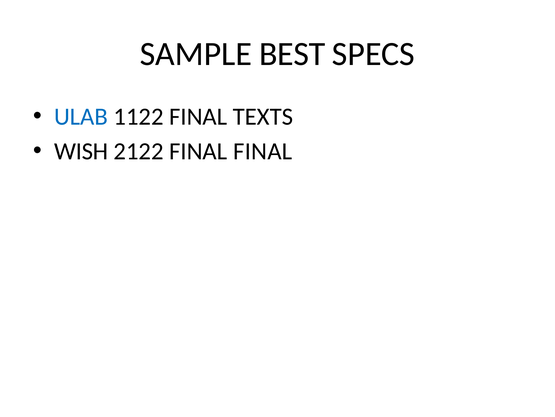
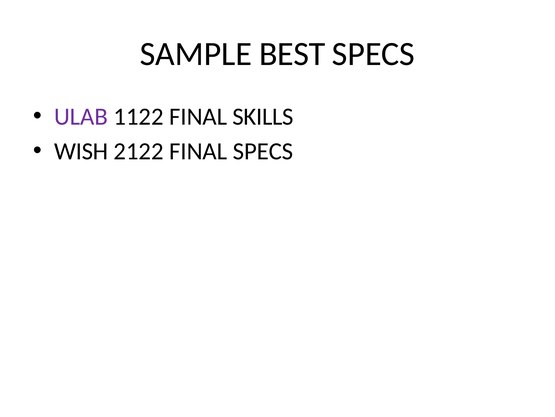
ULAB colour: blue -> purple
TEXTS: TEXTS -> SKILLS
FINAL FINAL: FINAL -> SPECS
